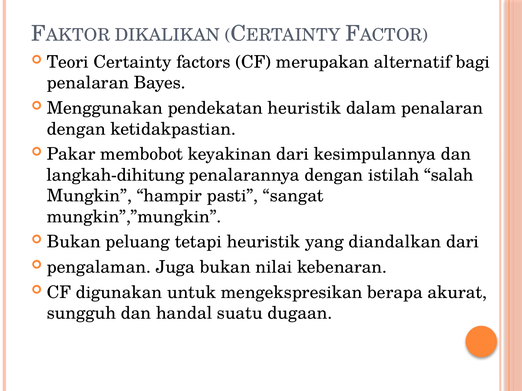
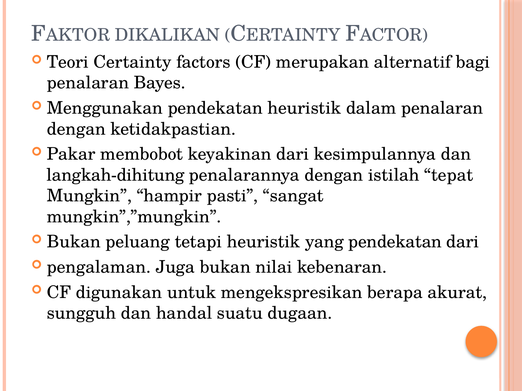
salah: salah -> tepat
yang diandalkan: diandalkan -> pendekatan
